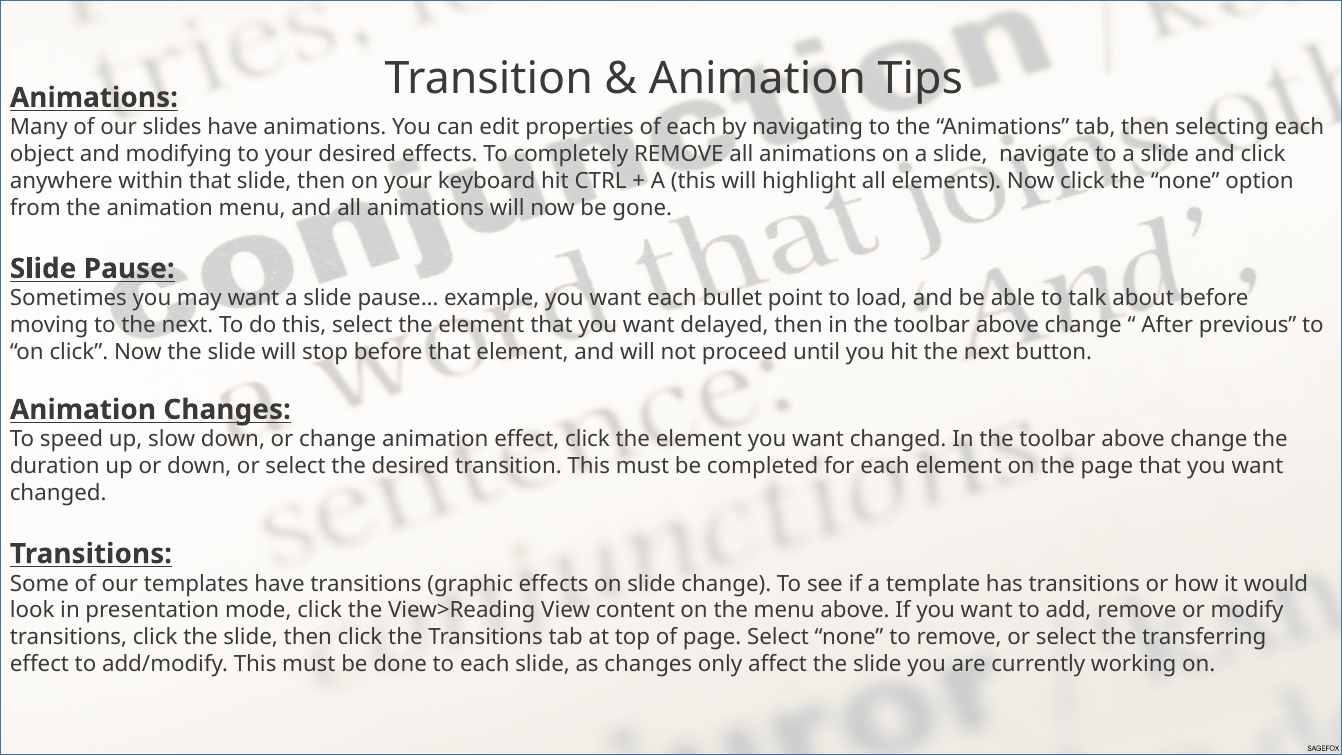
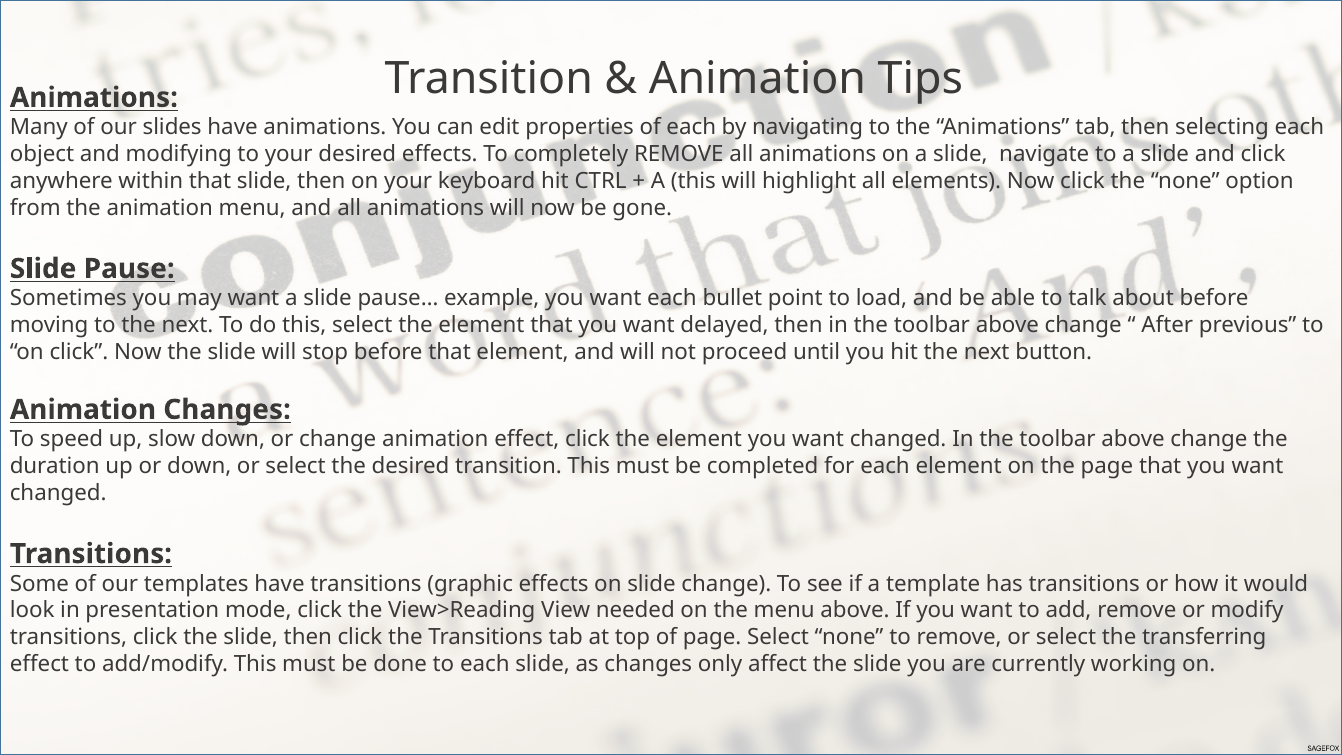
content: content -> needed
